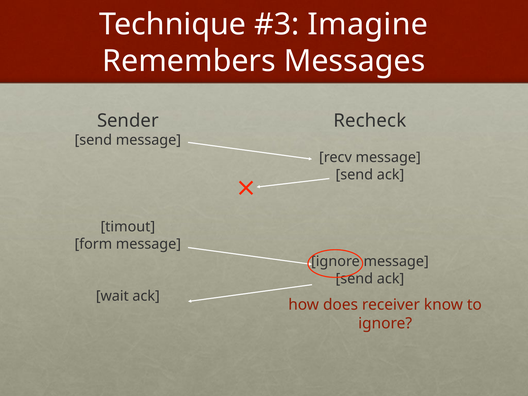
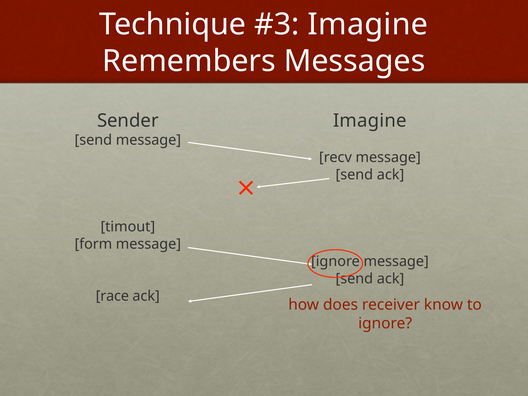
Recheck at (370, 121): Recheck -> Imagine
wait: wait -> race
